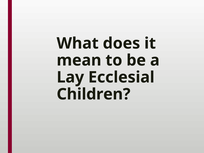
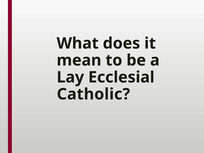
Children: Children -> Catholic
